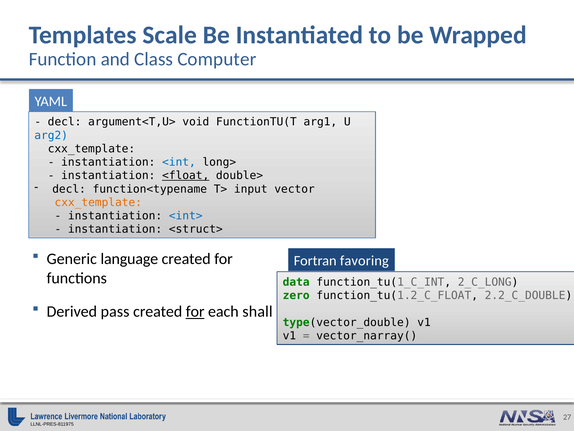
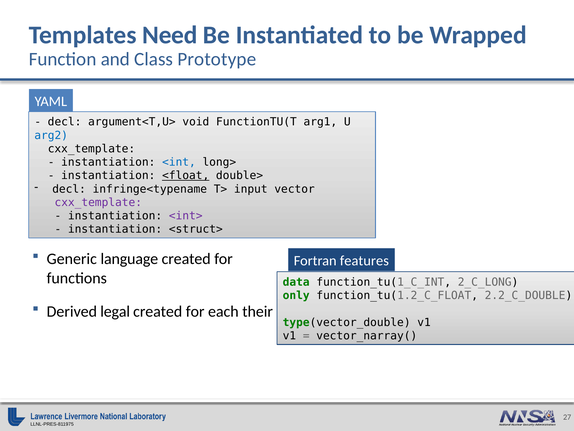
Scale: Scale -> Need
Computer: Computer -> Prototype
function<typename: function<typename -> infringe<typename
cxx_template at (98, 202) colour: orange -> purple
<int> colour: blue -> purple
favoring: favoring -> features
zero: zero -> only
pass: pass -> legal
for at (195, 311) underline: present -> none
shall: shall -> their
